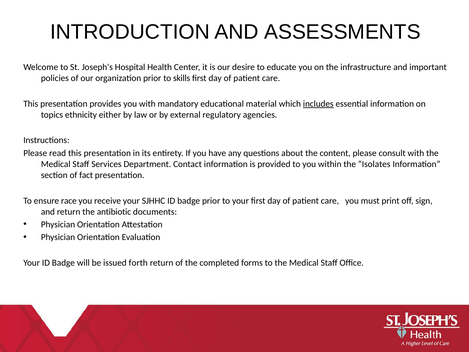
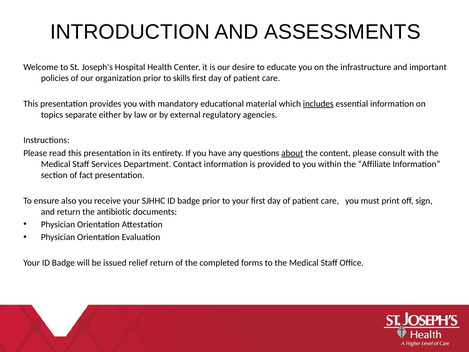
ethnicity: ethnicity -> separate
about underline: none -> present
Isolates: Isolates -> Affiliate
race: race -> also
forth: forth -> relief
